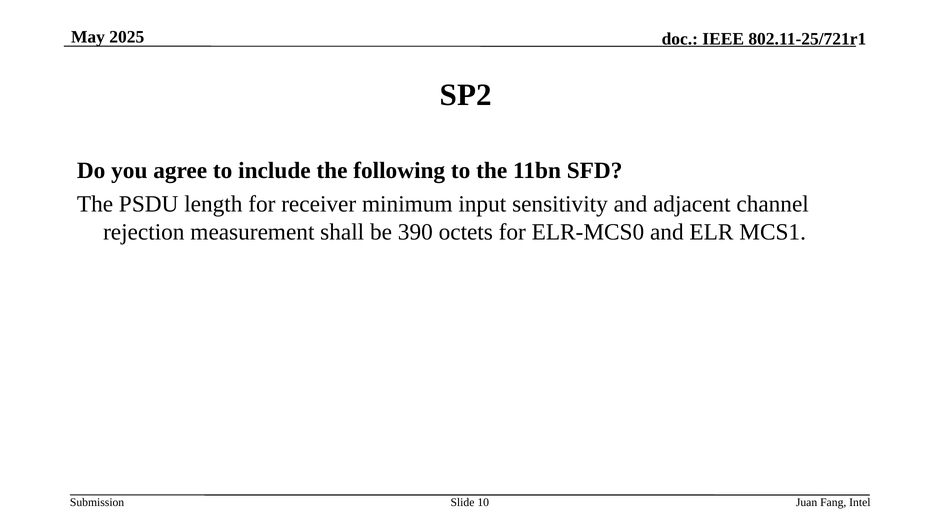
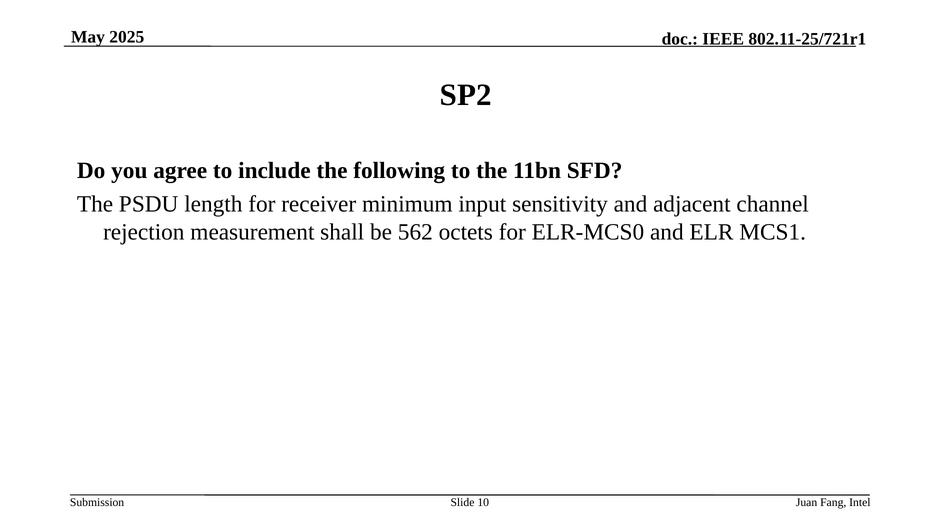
390: 390 -> 562
